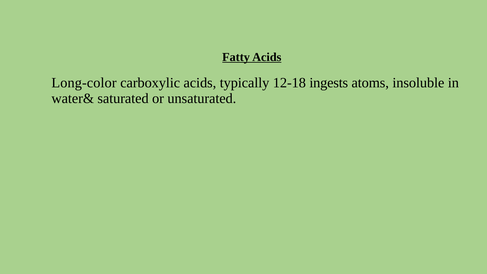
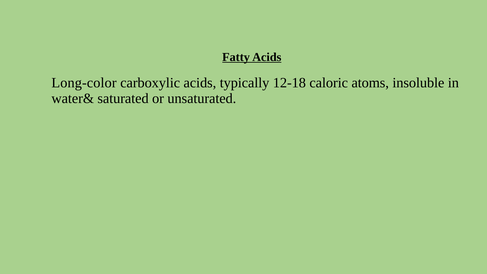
ingests: ingests -> caloric
